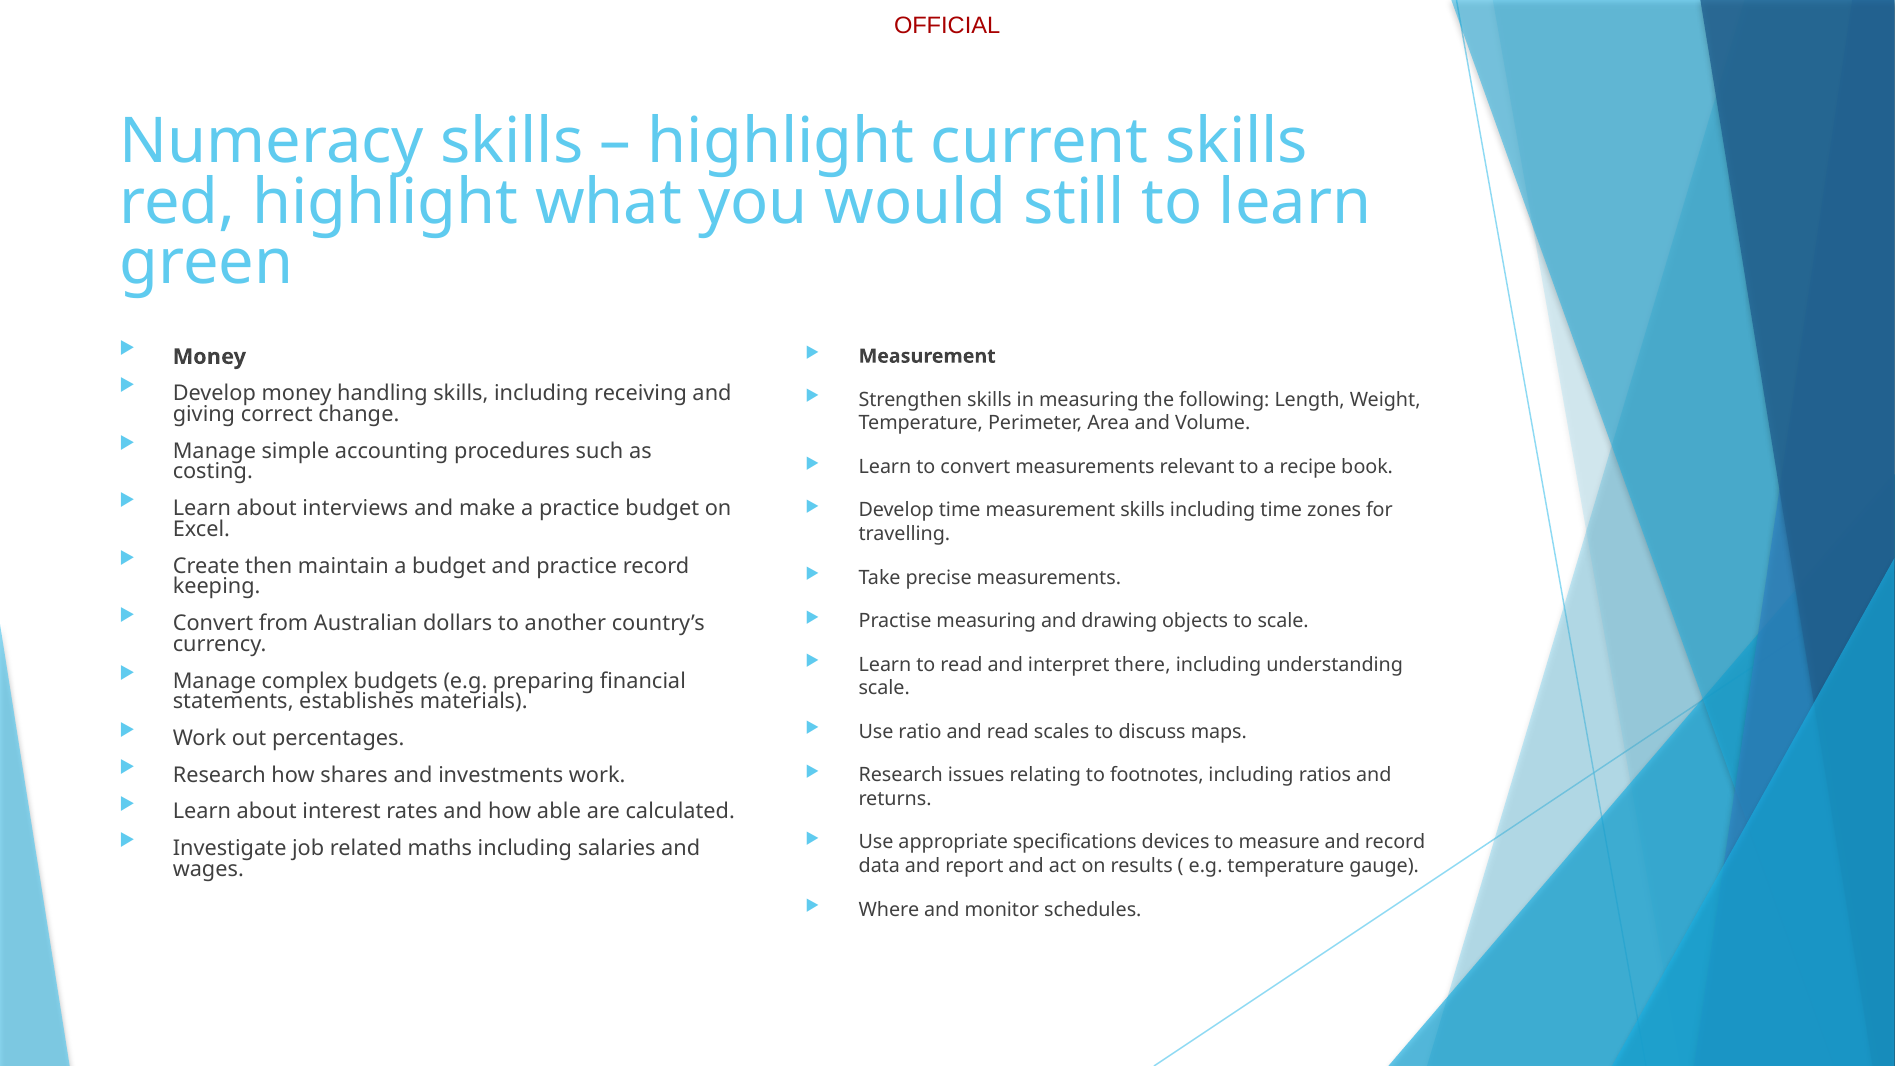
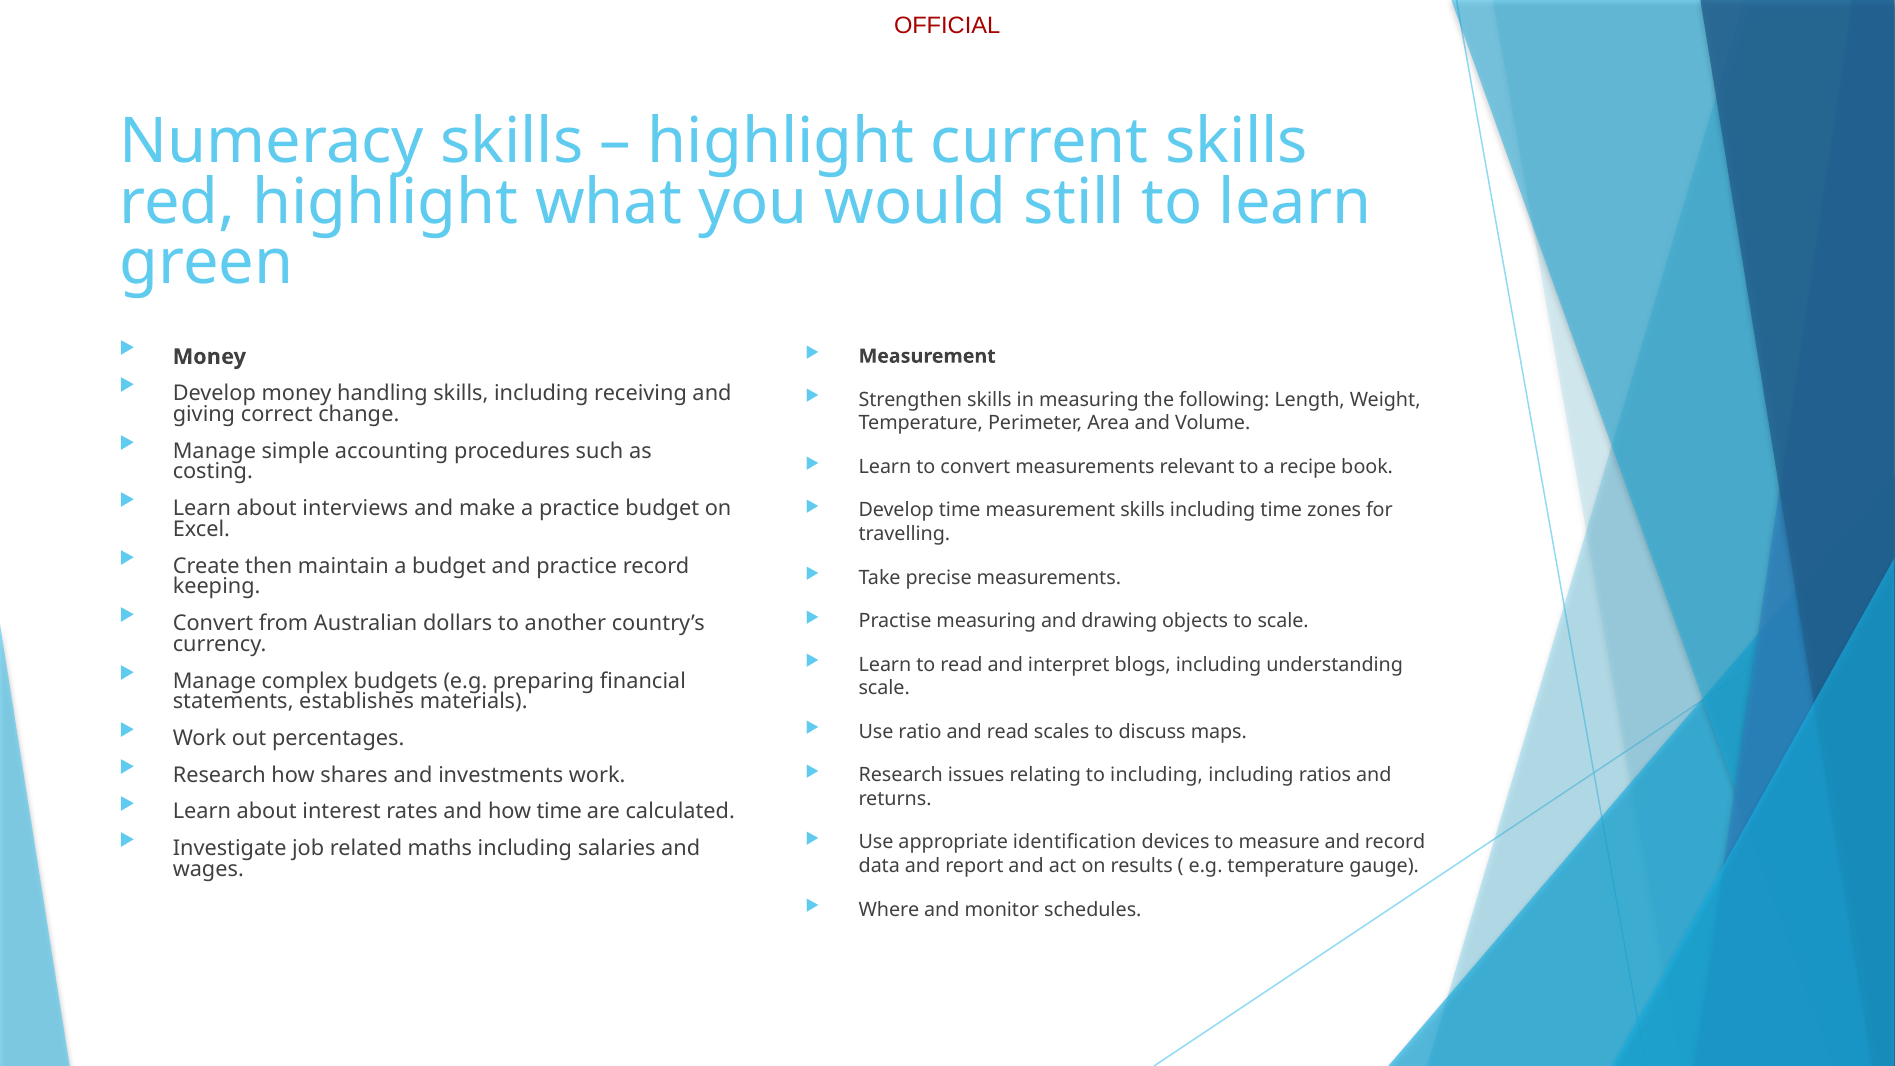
there: there -> blogs
to footnotes: footnotes -> including
how able: able -> time
specifications: specifications -> identification
